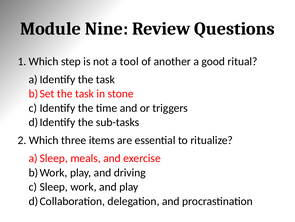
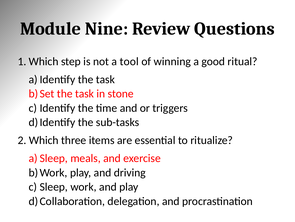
another: another -> winning
